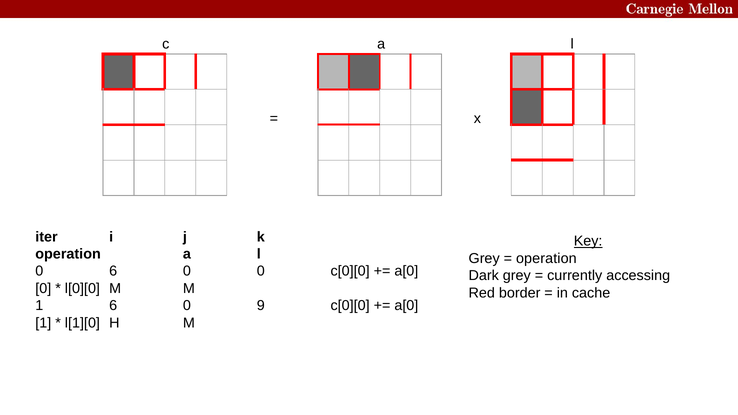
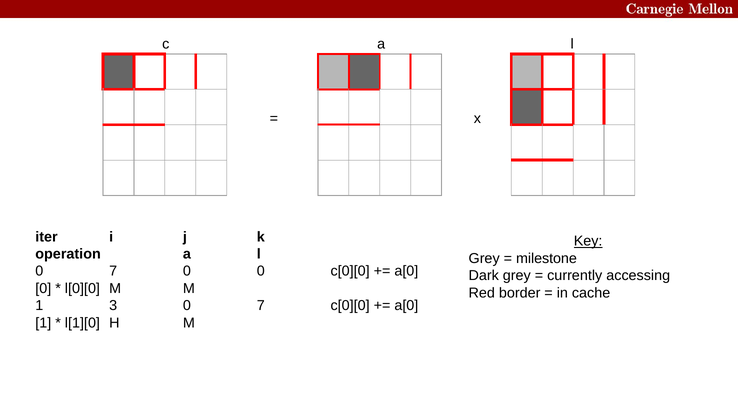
operation at (546, 258): operation -> milestone
6 at (113, 271): 6 -> 7
1 6: 6 -> 3
9 at (261, 306): 9 -> 7
